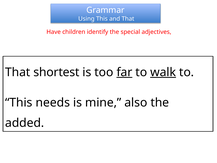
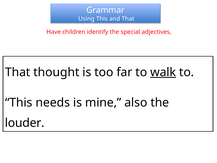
shortest: shortest -> thought
far underline: present -> none
added: added -> louder
